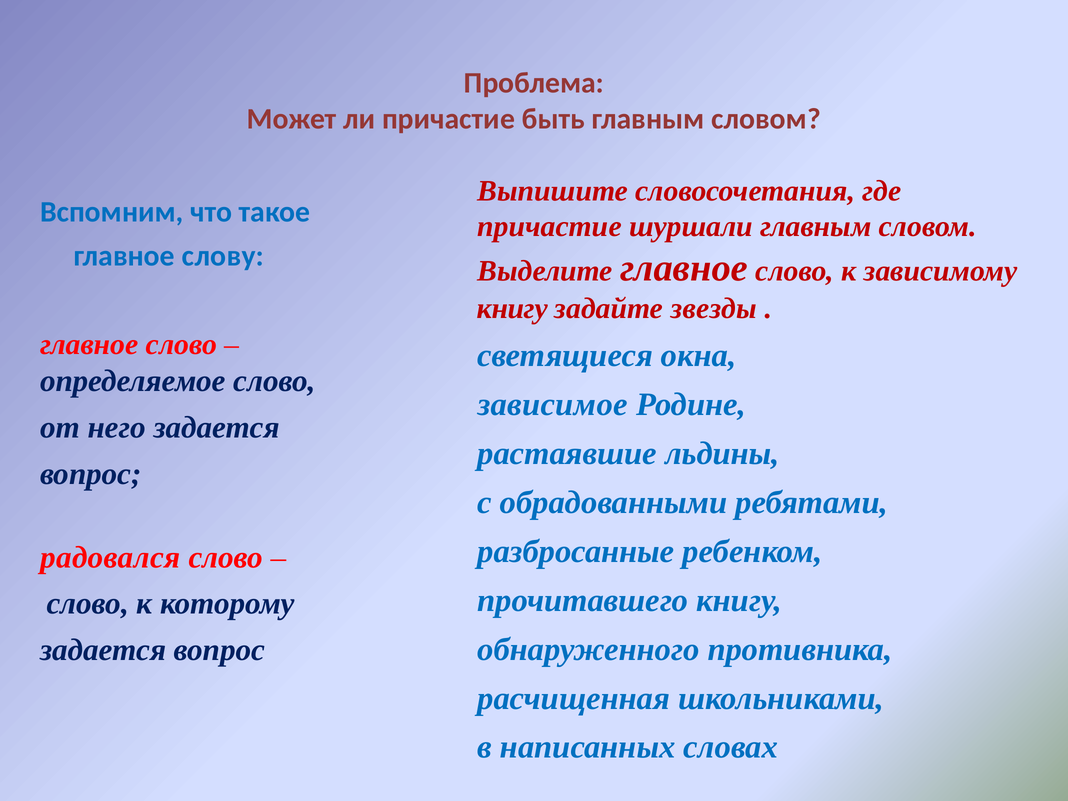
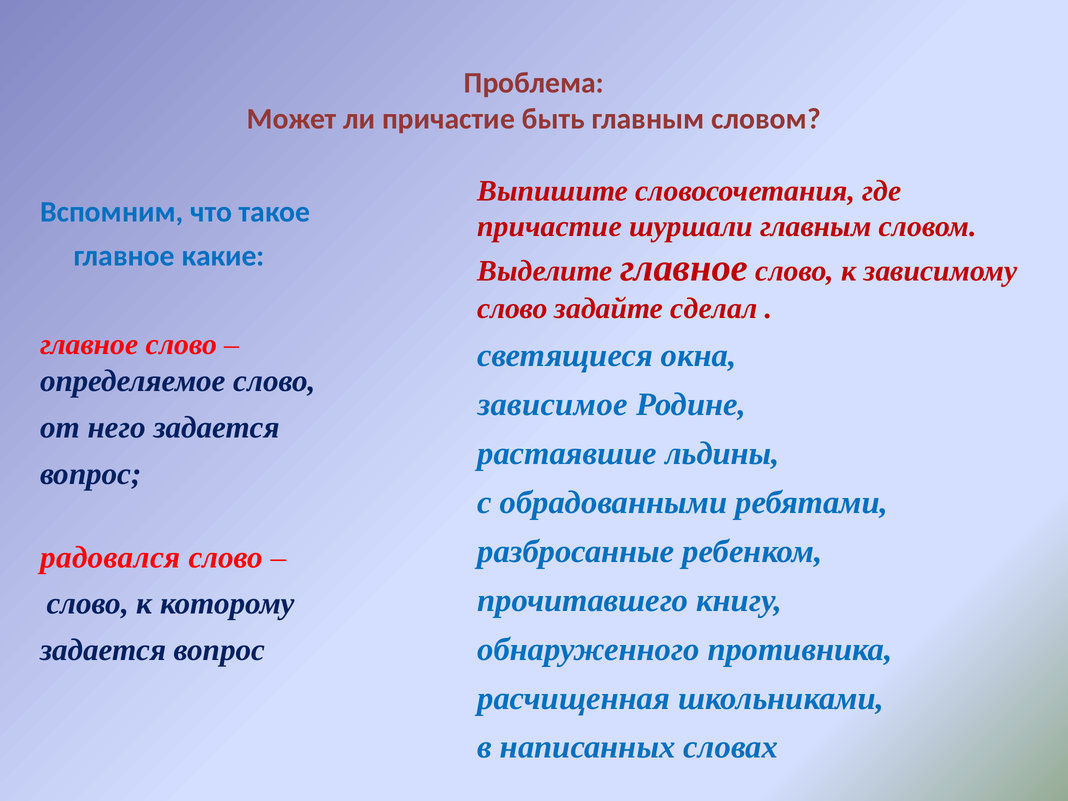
слову: слову -> какие
книгу at (512, 308): книгу -> слово
звезды: звезды -> сделал
